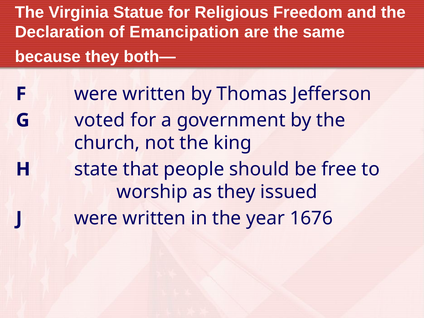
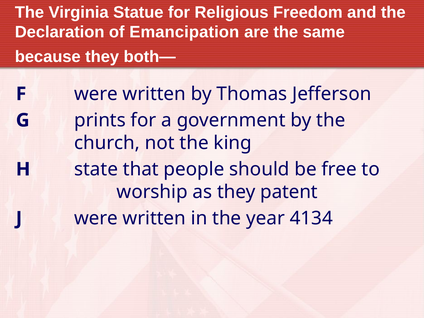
voted: voted -> prints
issued: issued -> patent
1676: 1676 -> 4134
